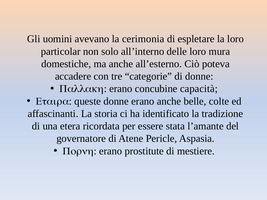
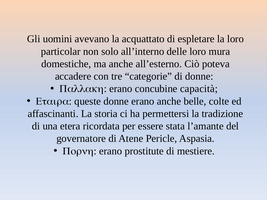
cerimonia: cerimonia -> acquattato
identificato: identificato -> permettersi
